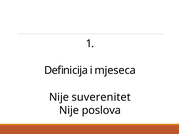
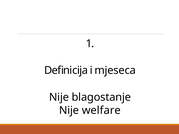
suverenitet: suverenitet -> blagostanje
poslova: poslova -> welfare
